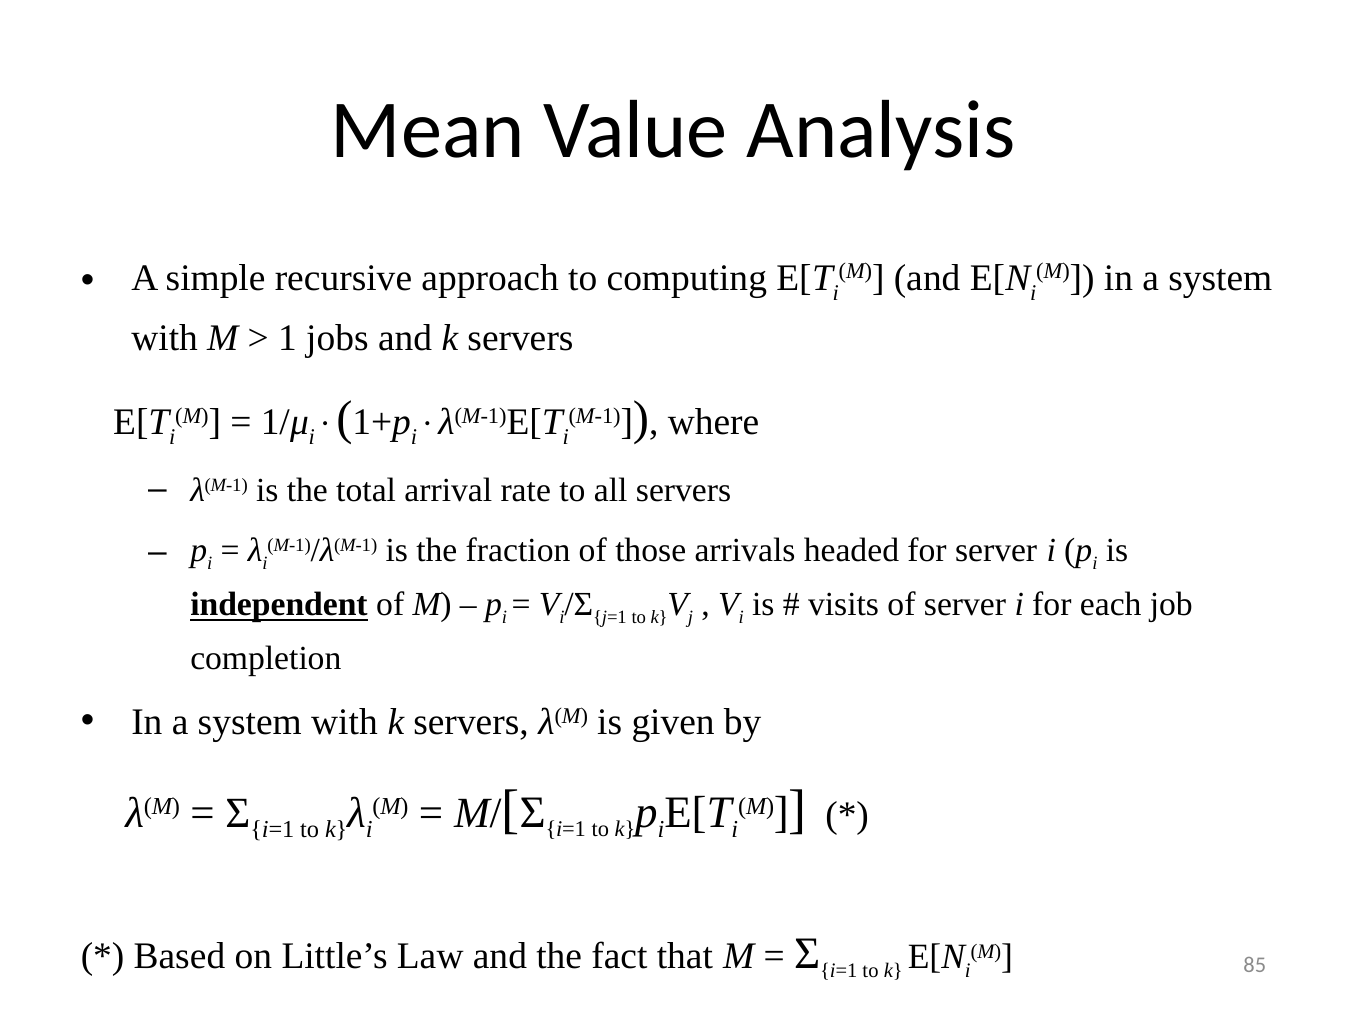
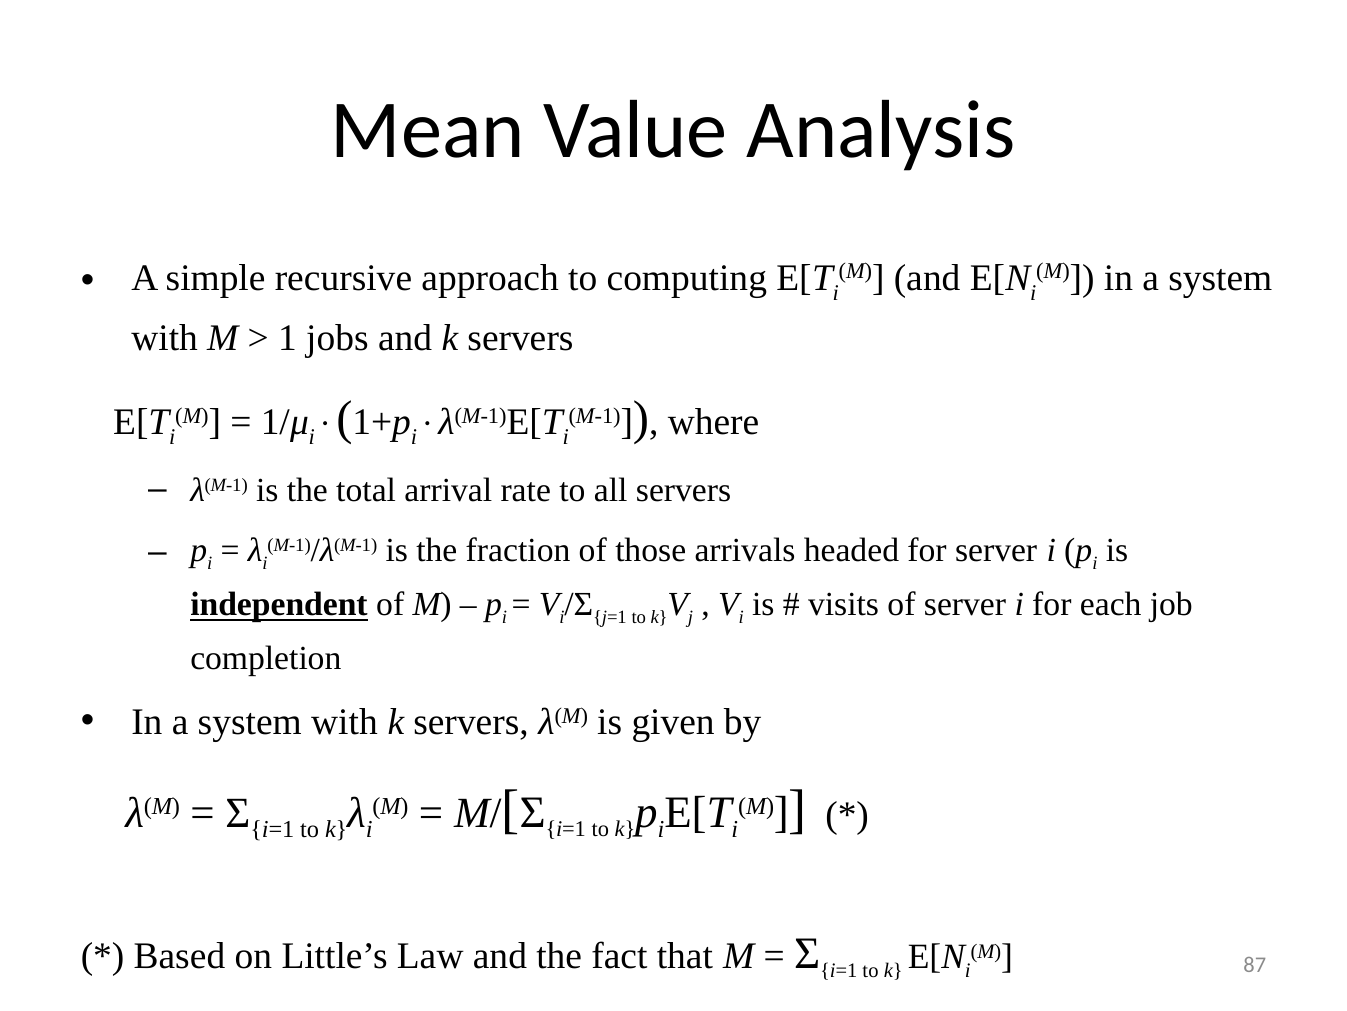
85: 85 -> 87
